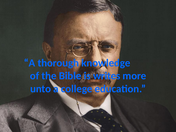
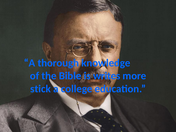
unto: unto -> stick
